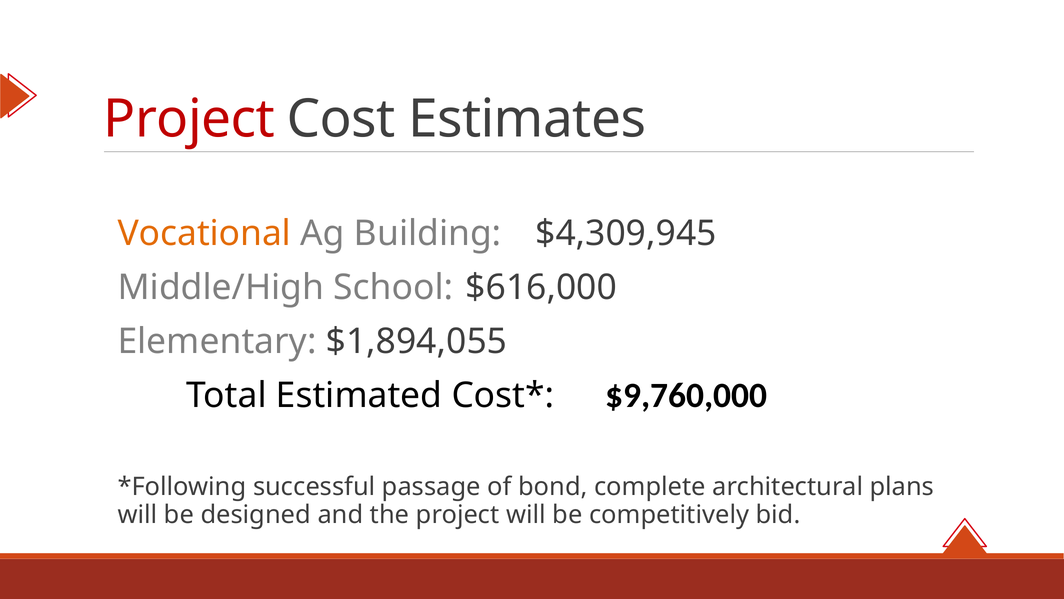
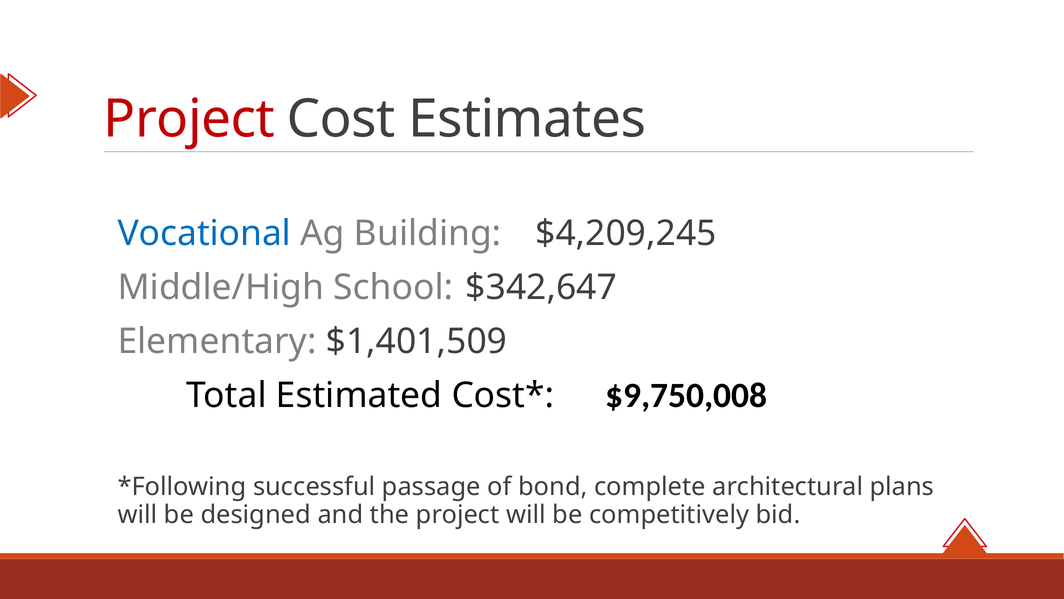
Vocational colour: orange -> blue
$4,309,945: $4,309,945 -> $4,209,245
$616,000: $616,000 -> $342,647
$1,894,055: $1,894,055 -> $1,401,509
$9,760,000: $9,760,000 -> $9,750,008
